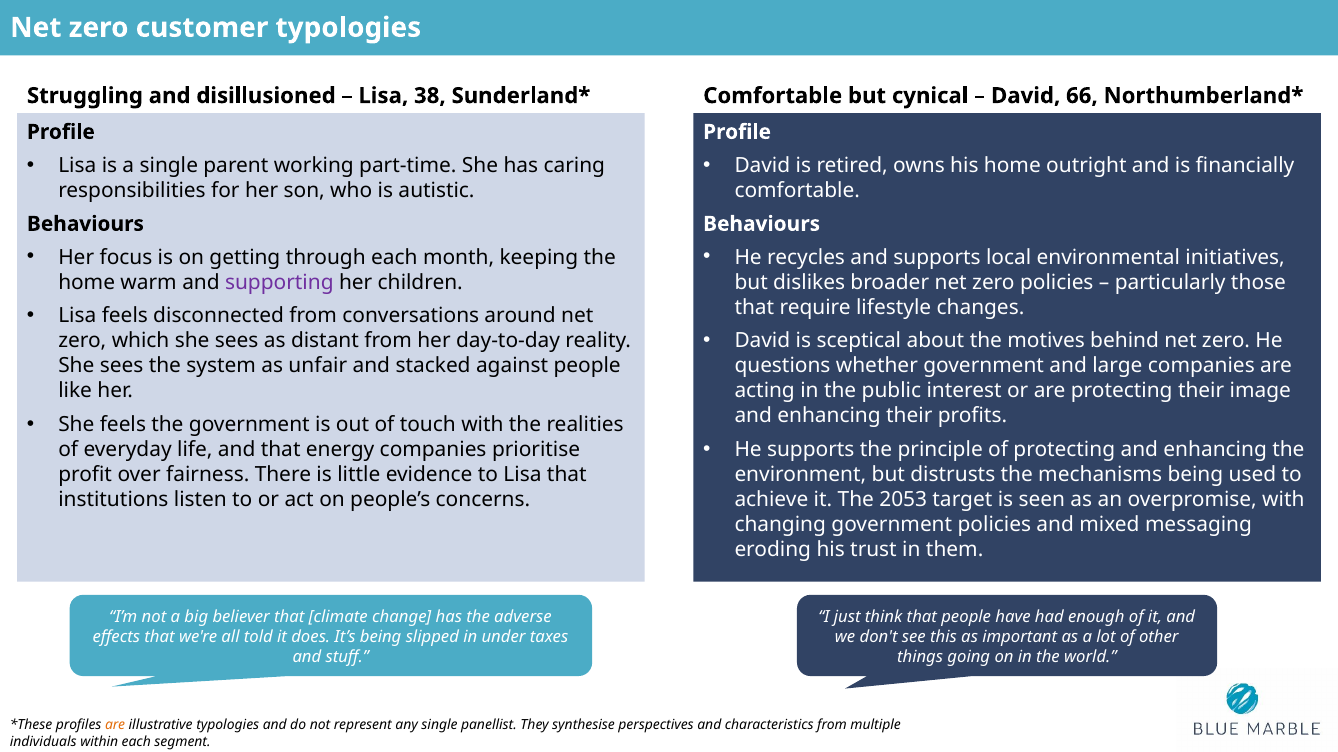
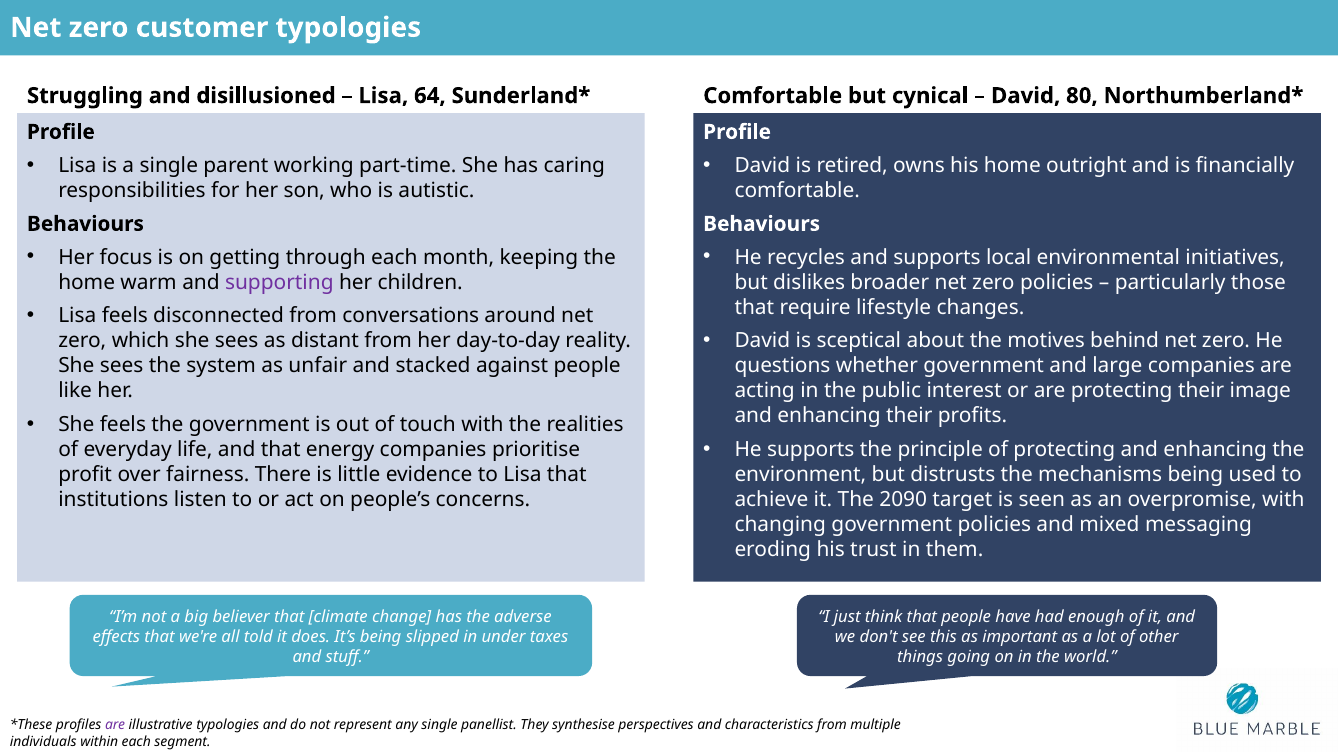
38: 38 -> 64
66: 66 -> 80
2053: 2053 -> 2090
are at (115, 726) colour: orange -> purple
